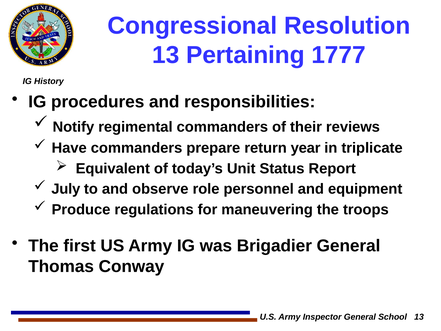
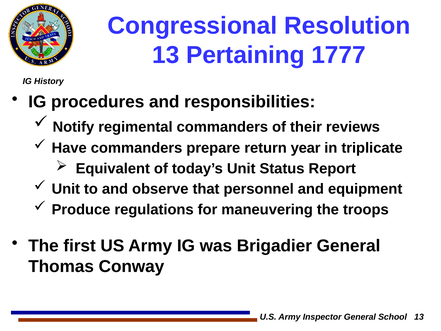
July at (66, 189): July -> Unit
role: role -> that
